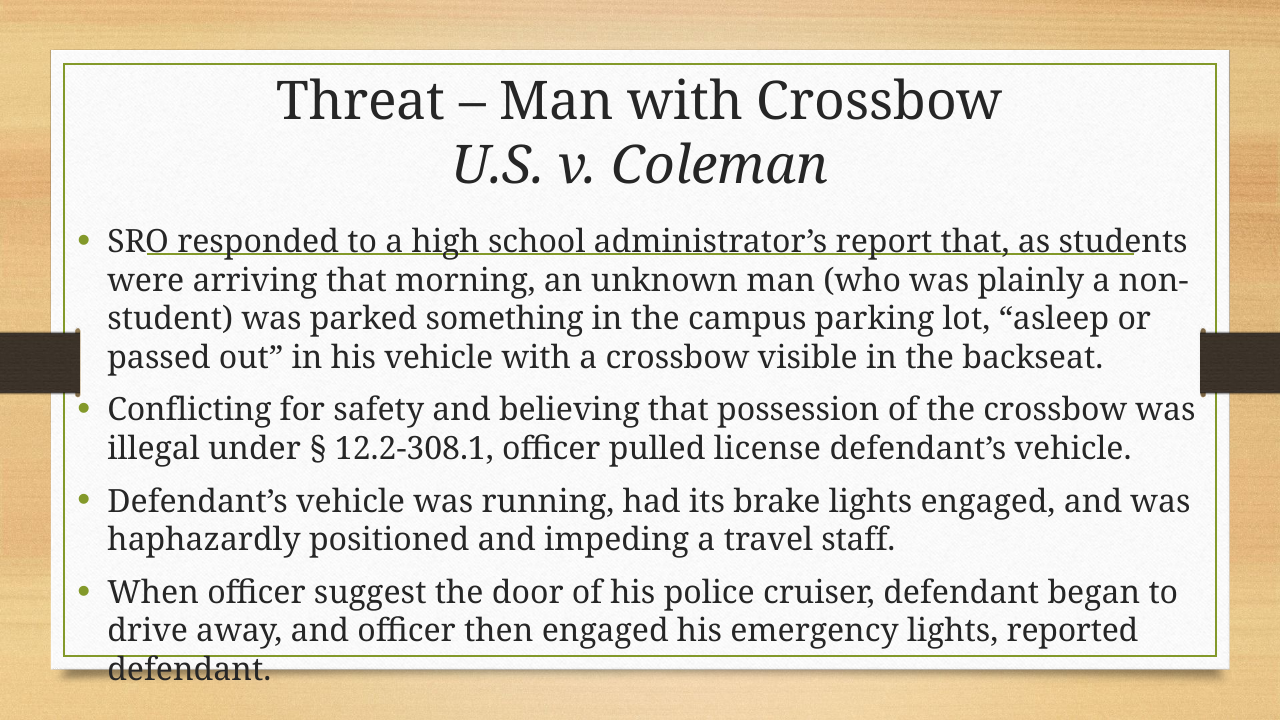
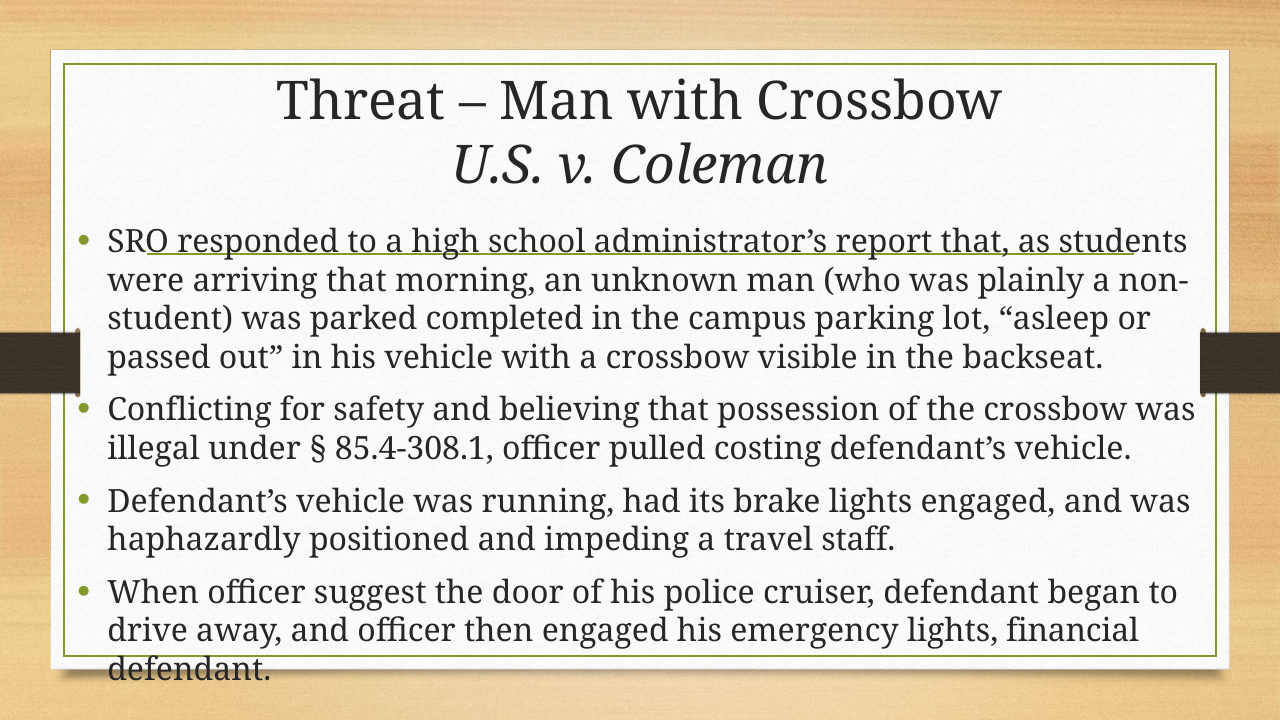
something: something -> completed
12.2-308.1: 12.2-308.1 -> 85.4-308.1
license: license -> costing
reported: reported -> financial
